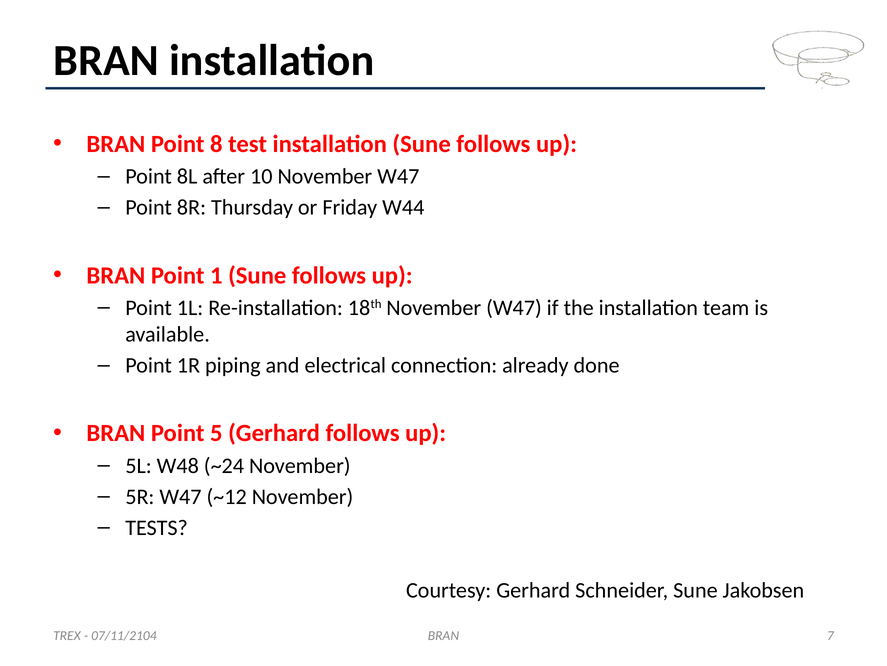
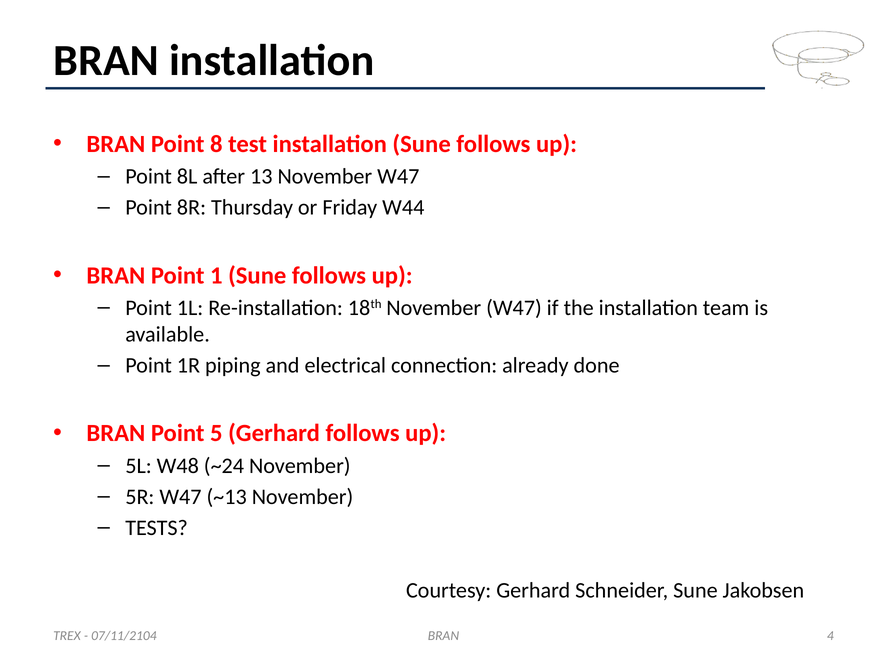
10: 10 -> 13
~12: ~12 -> ~13
7: 7 -> 4
